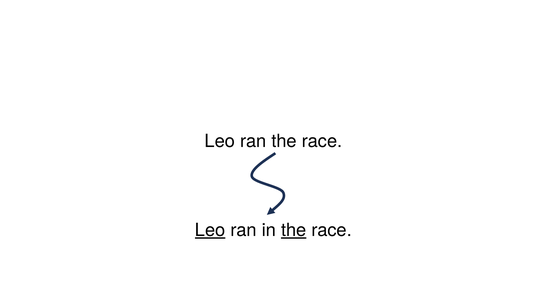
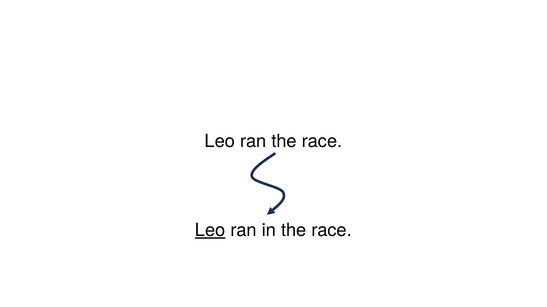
the at (294, 231) underline: present -> none
